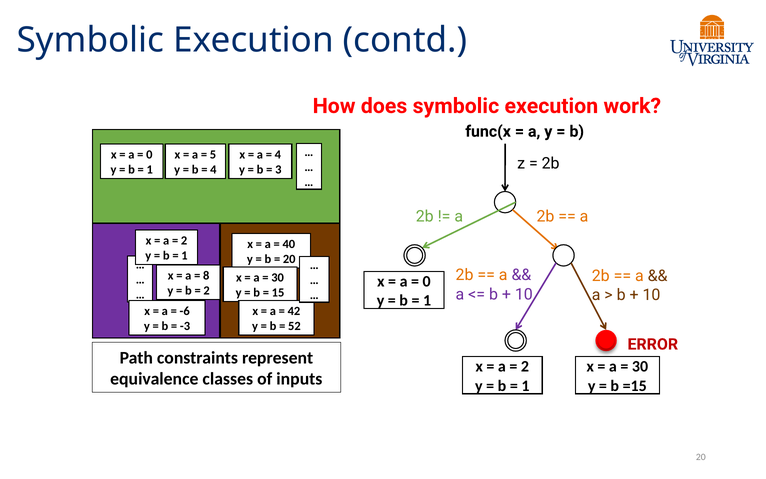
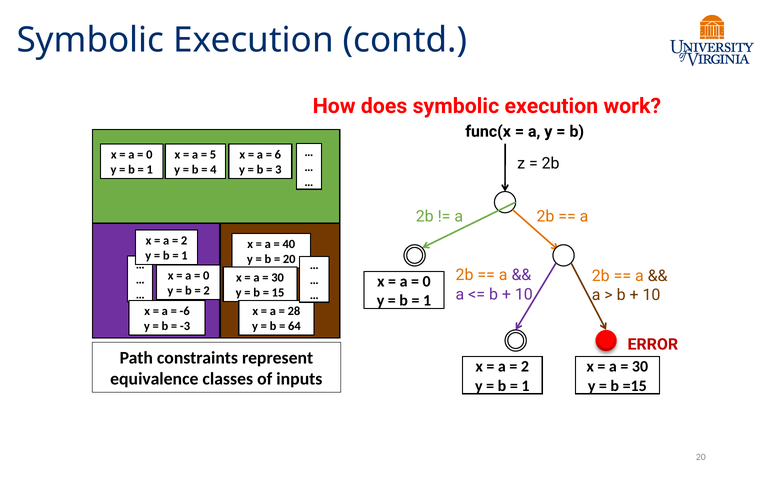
4 at (278, 155): 4 -> 6
8 at (206, 275): 8 -> 0
42: 42 -> 28
52: 52 -> 64
